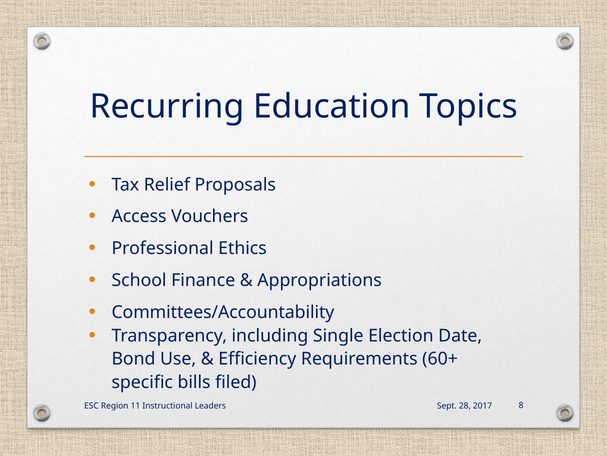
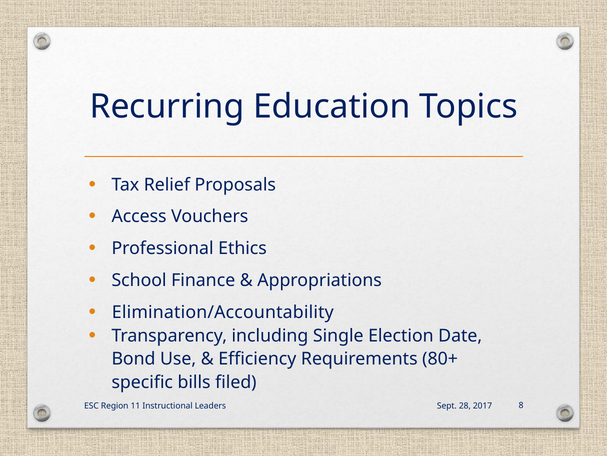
Committees/Accountability: Committees/Accountability -> Elimination/Accountability
60+: 60+ -> 80+
